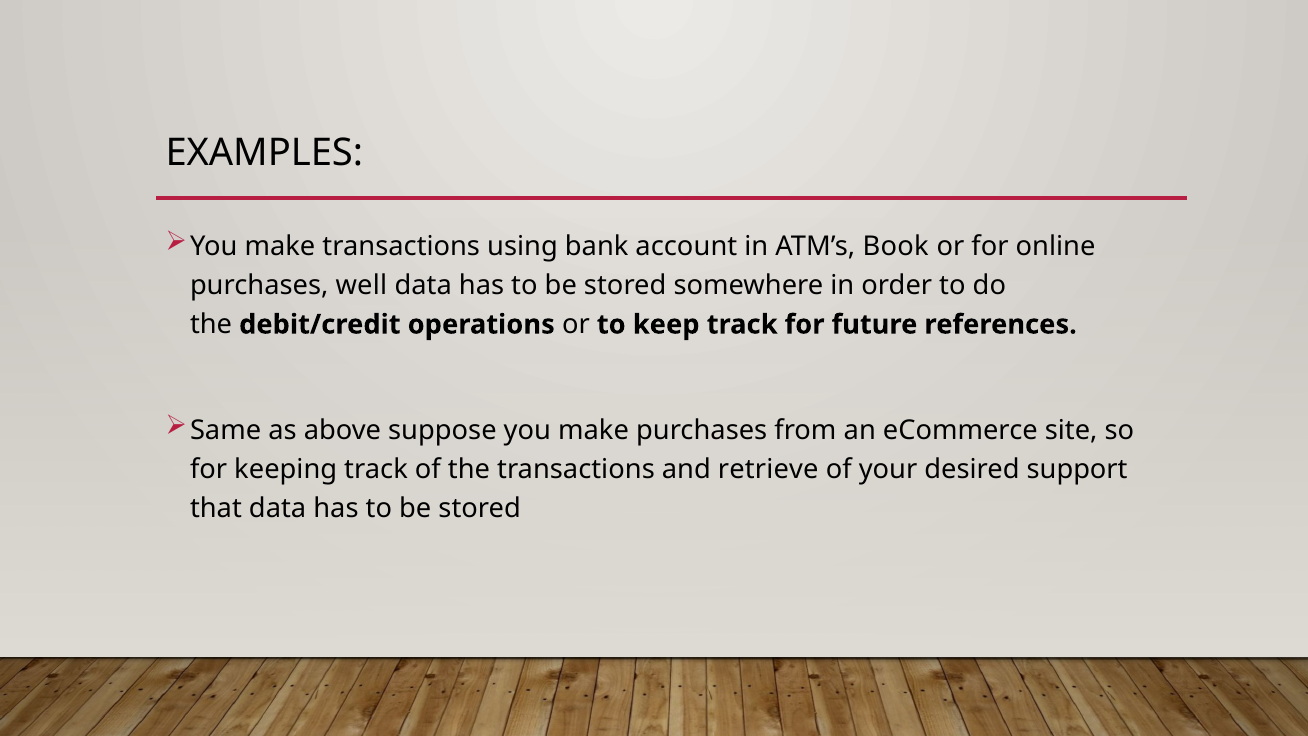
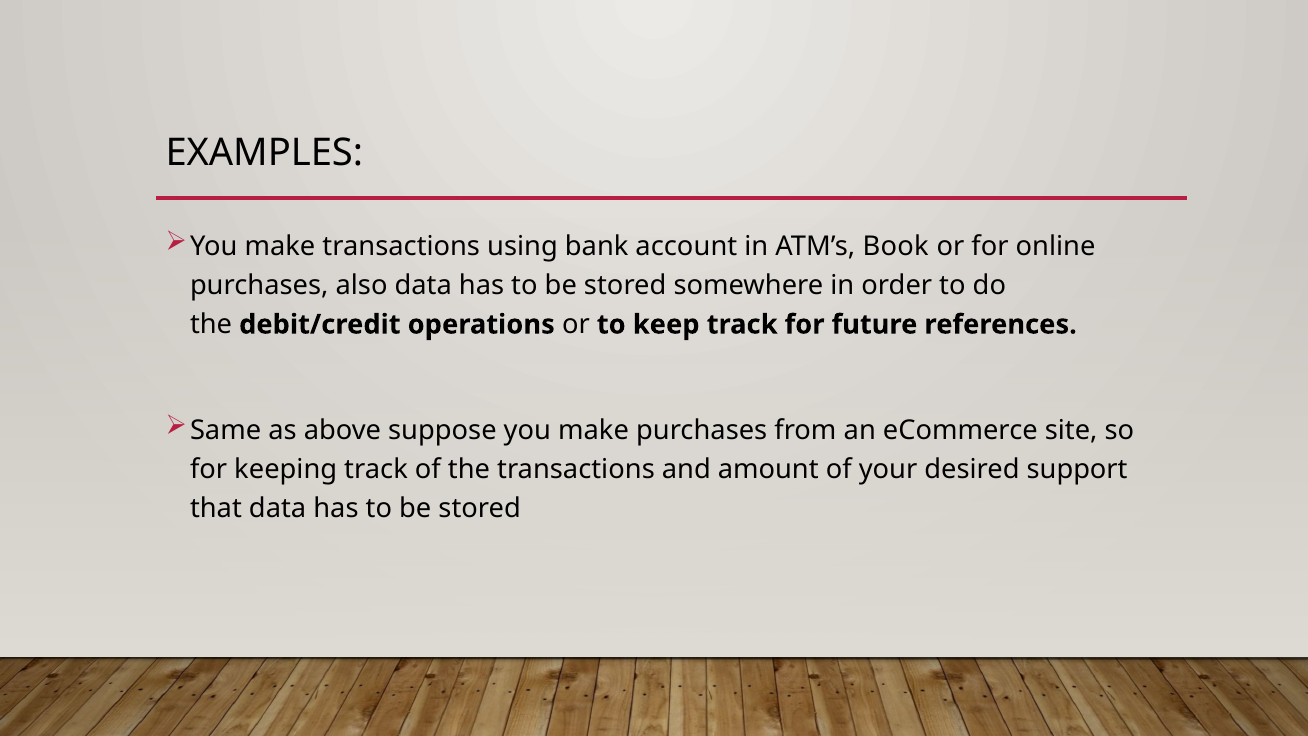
well: well -> also
retrieve: retrieve -> amount
